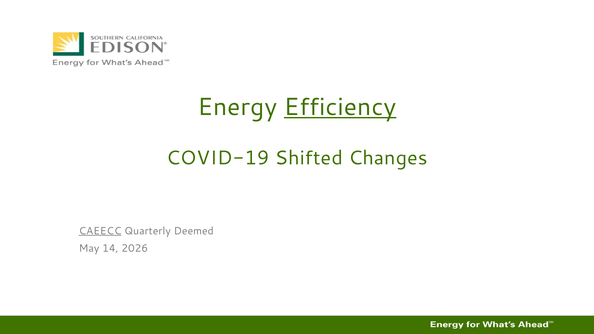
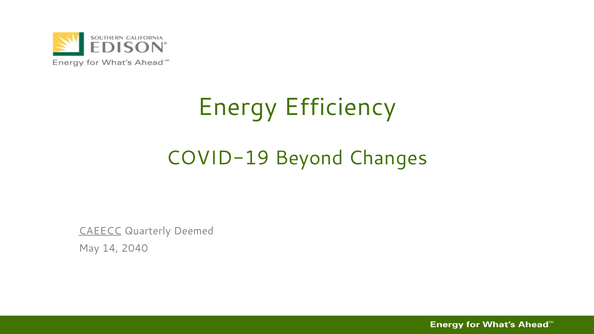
Efficiency underline: present -> none
Shifted: Shifted -> Beyond
2026: 2026 -> 2040
